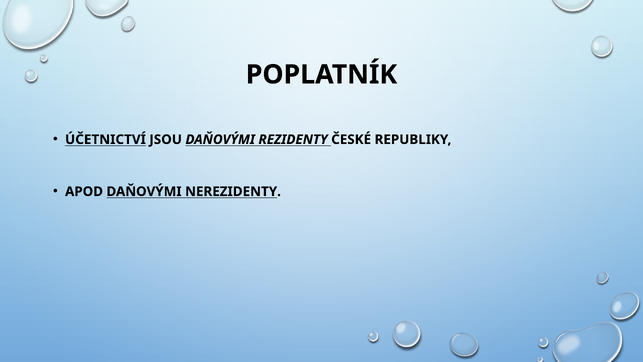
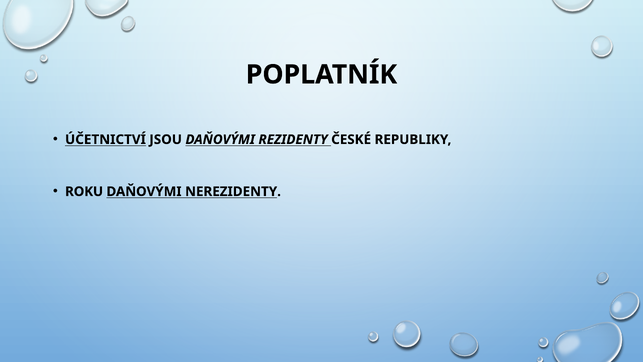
APOD: APOD -> ROKU
